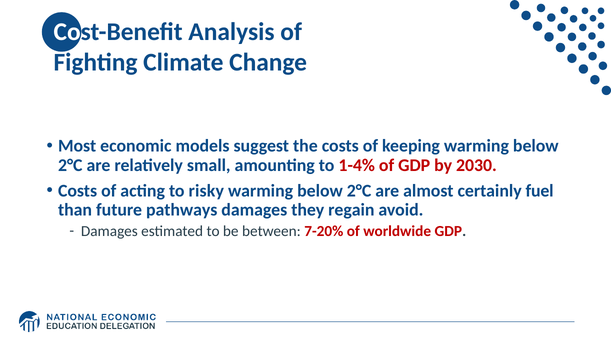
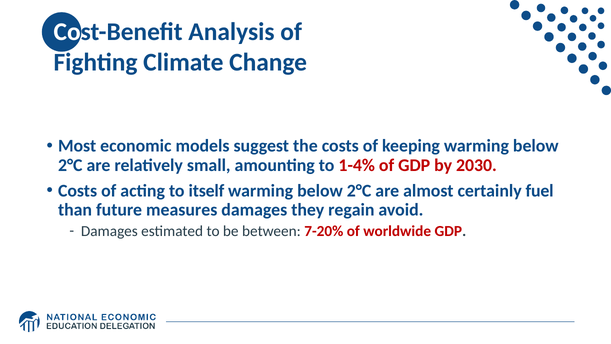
risky: risky -> itself
pathways: pathways -> measures
